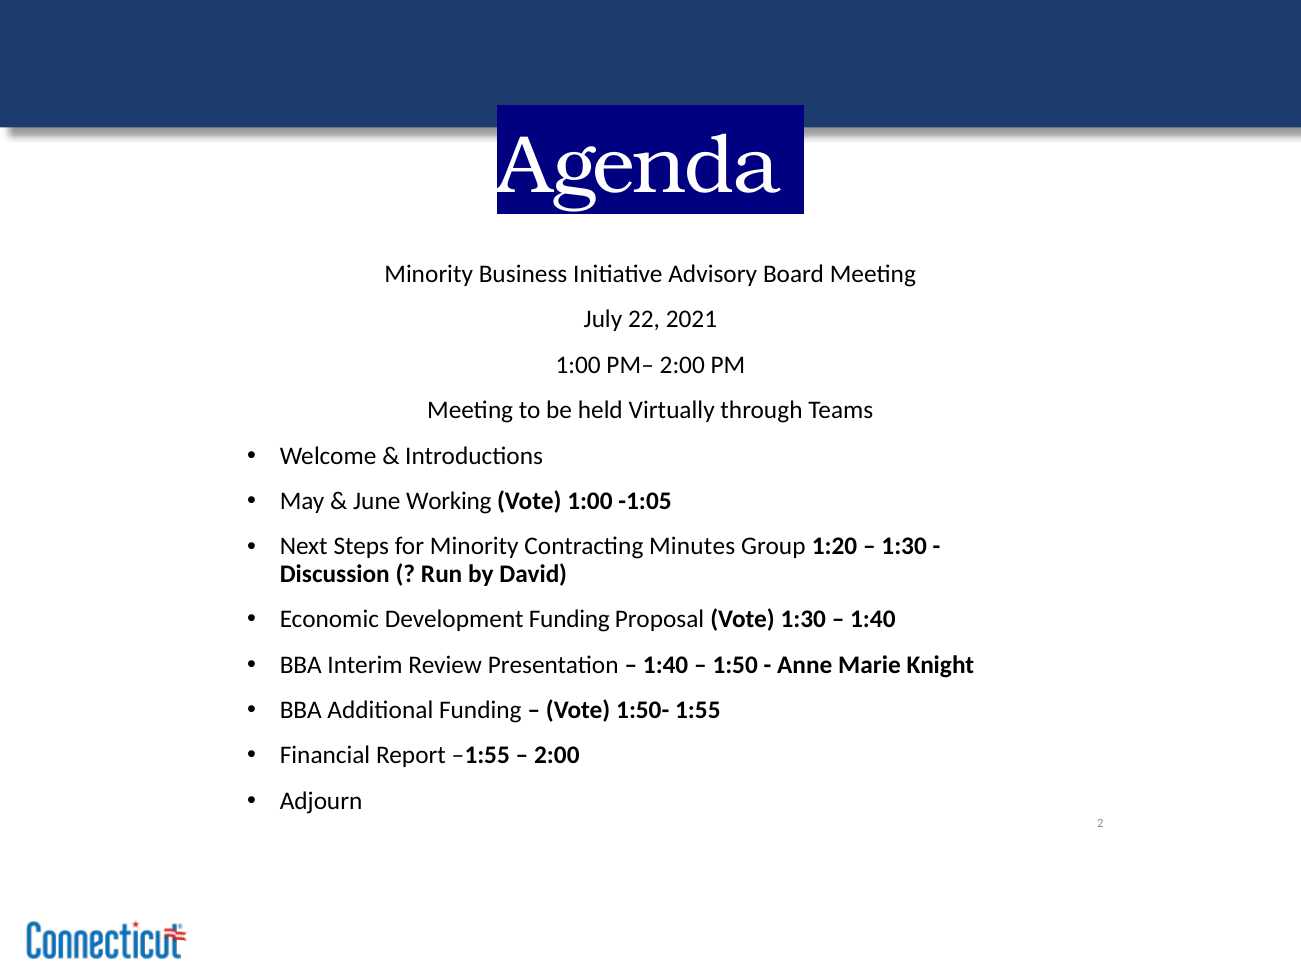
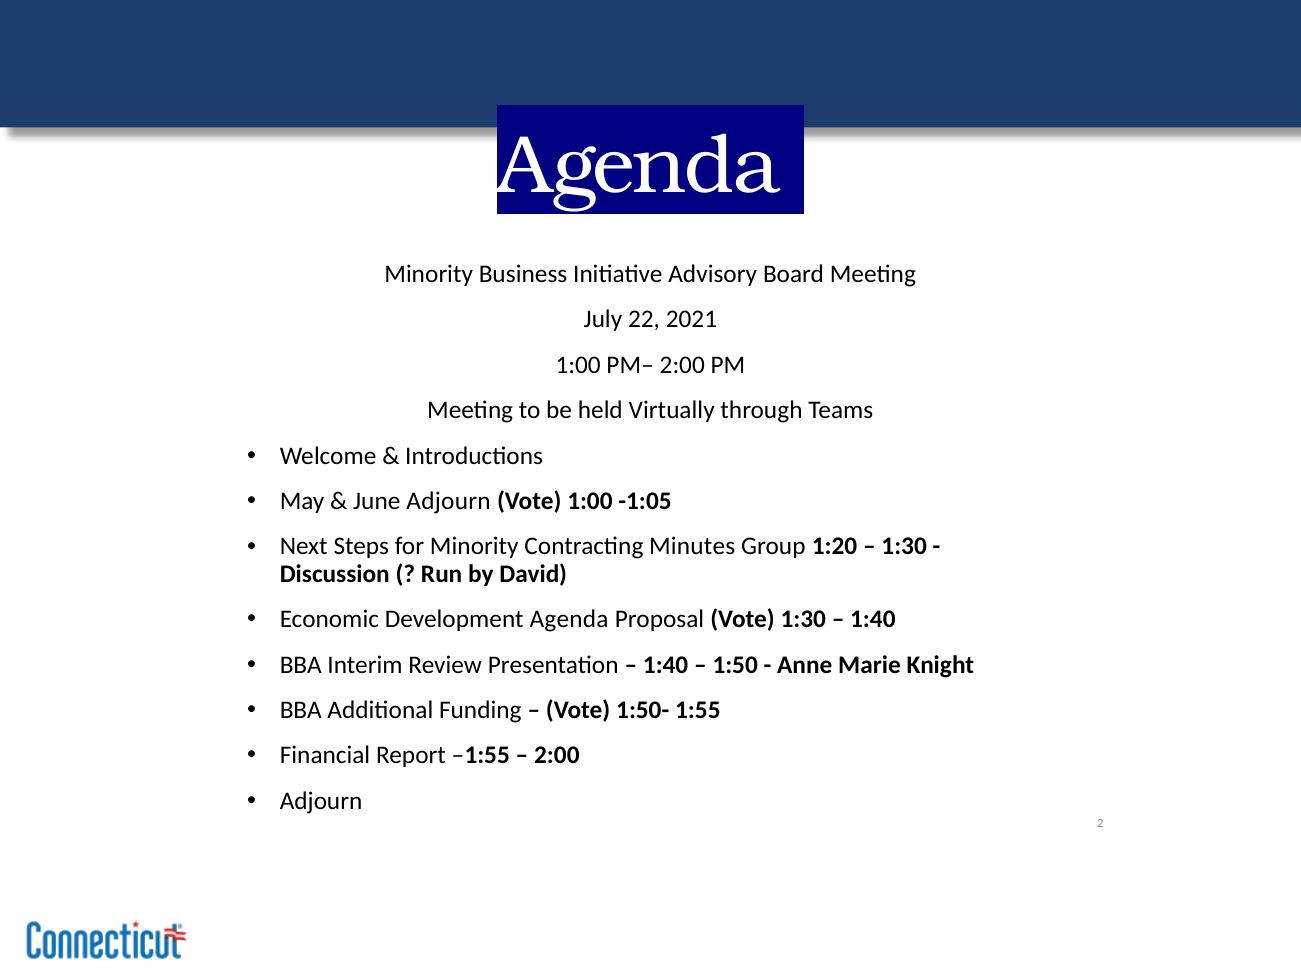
June Working: Working -> Adjourn
Development Funding: Funding -> Agenda
